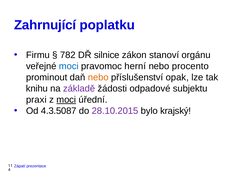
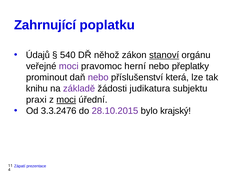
Firmu: Firmu -> Údajů
782: 782 -> 540
silnice: silnice -> něhož
stanoví underline: none -> present
moci at (69, 66) colour: blue -> purple
procento: procento -> přeplatky
nebo at (98, 77) colour: orange -> purple
opak: opak -> která
odpadové: odpadové -> judikatura
4.3.5087: 4.3.5087 -> 3.3.2476
